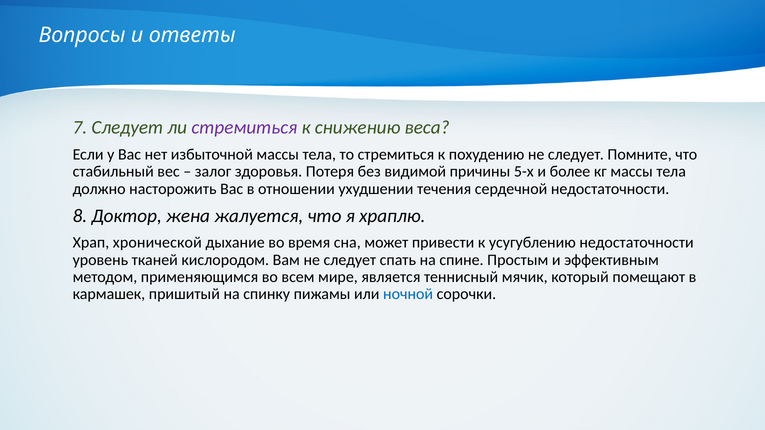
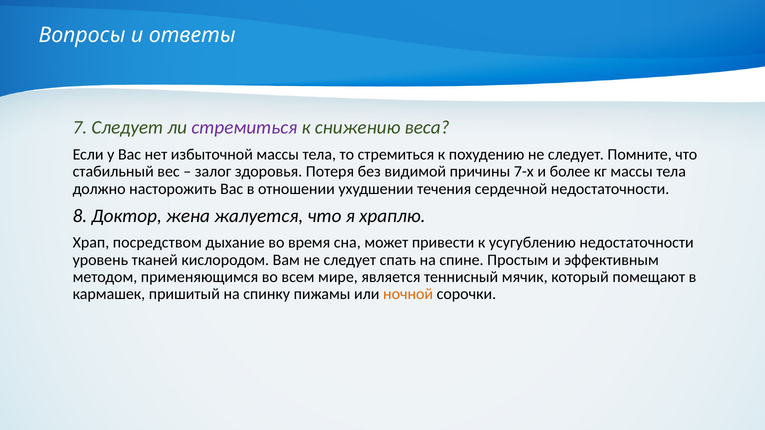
5-х: 5-х -> 7-х
хронической: хронической -> посредством
ночной colour: blue -> orange
